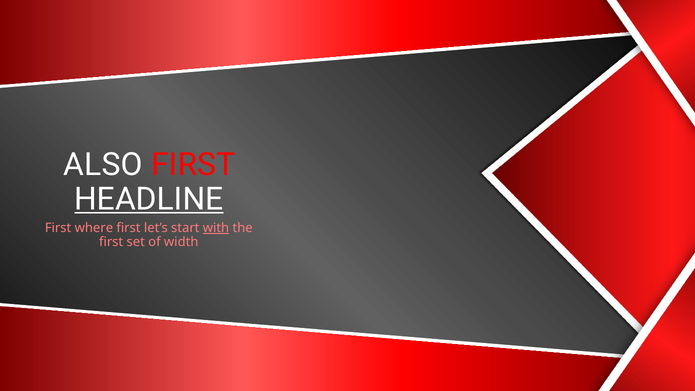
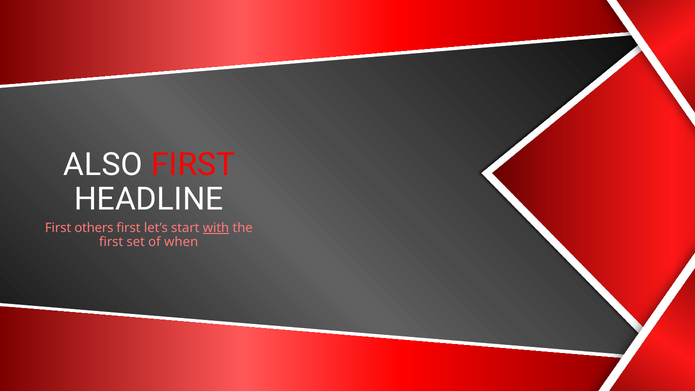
HEADLINE underline: present -> none
where: where -> others
width: width -> when
